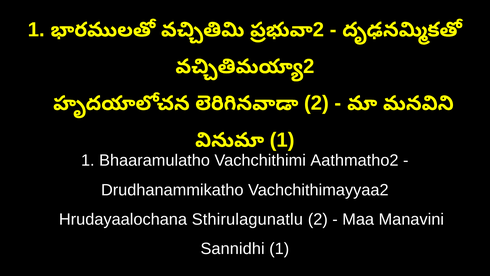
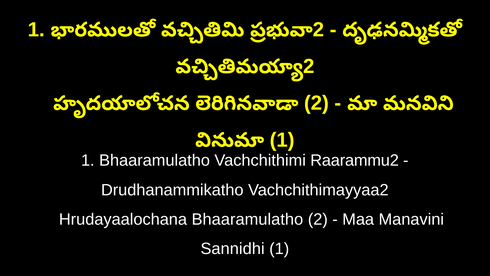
Aathmatho2: Aathmatho2 -> Raarammu2
Hrudayaalochana Sthirulagunatlu: Sthirulagunatlu -> Bhaaramulatho
